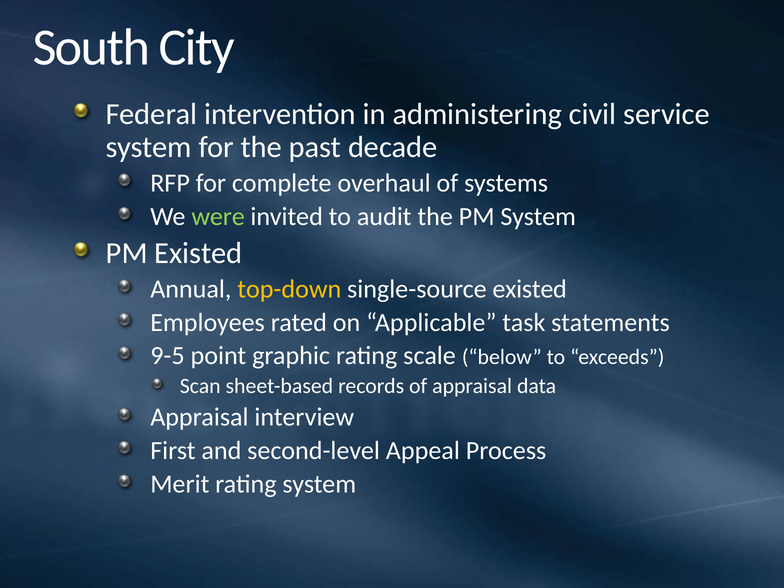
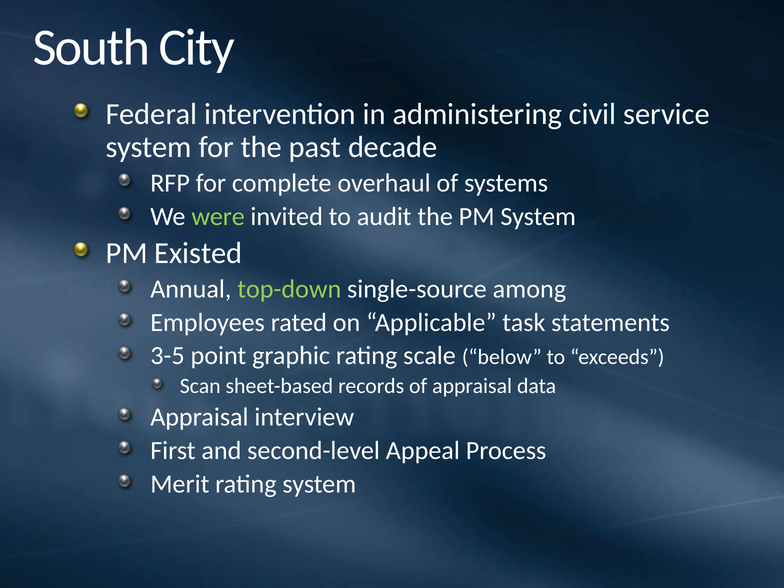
top-down colour: yellow -> light green
single-source existed: existed -> among
9-5: 9-5 -> 3-5
